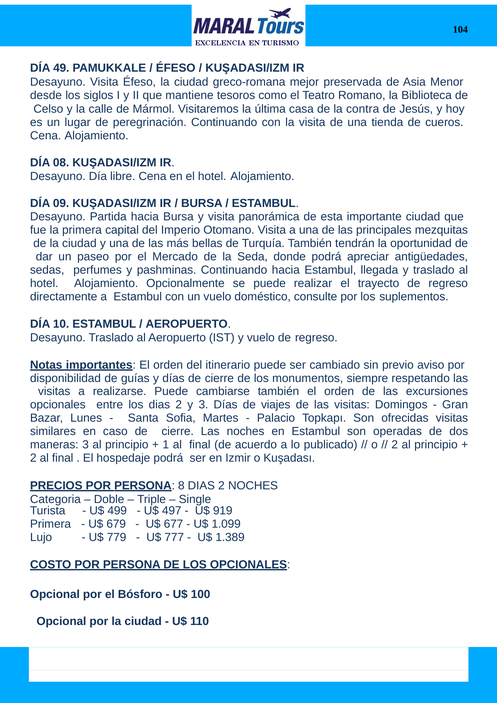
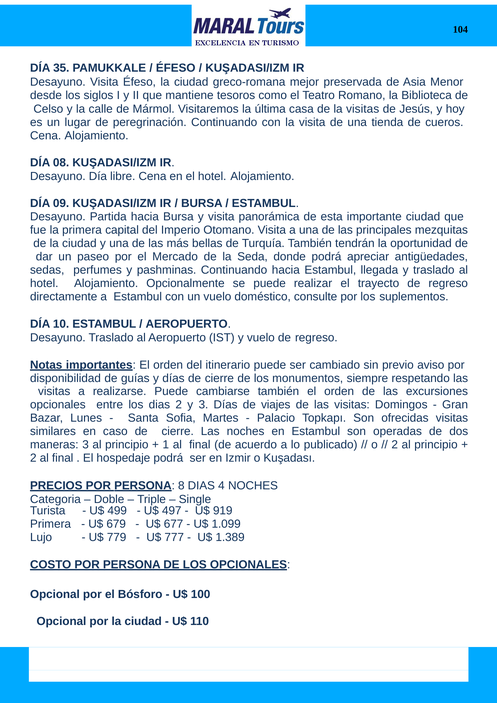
49: 49 -> 35
la contra: contra -> visitas
8 DIAS 2: 2 -> 4
